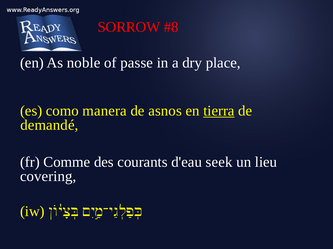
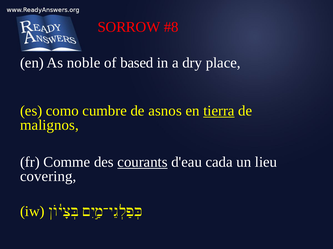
passe: passe -> based
manera: manera -> cumbre
demandé: demandé -> malignos
courants underline: none -> present
seek: seek -> cada
